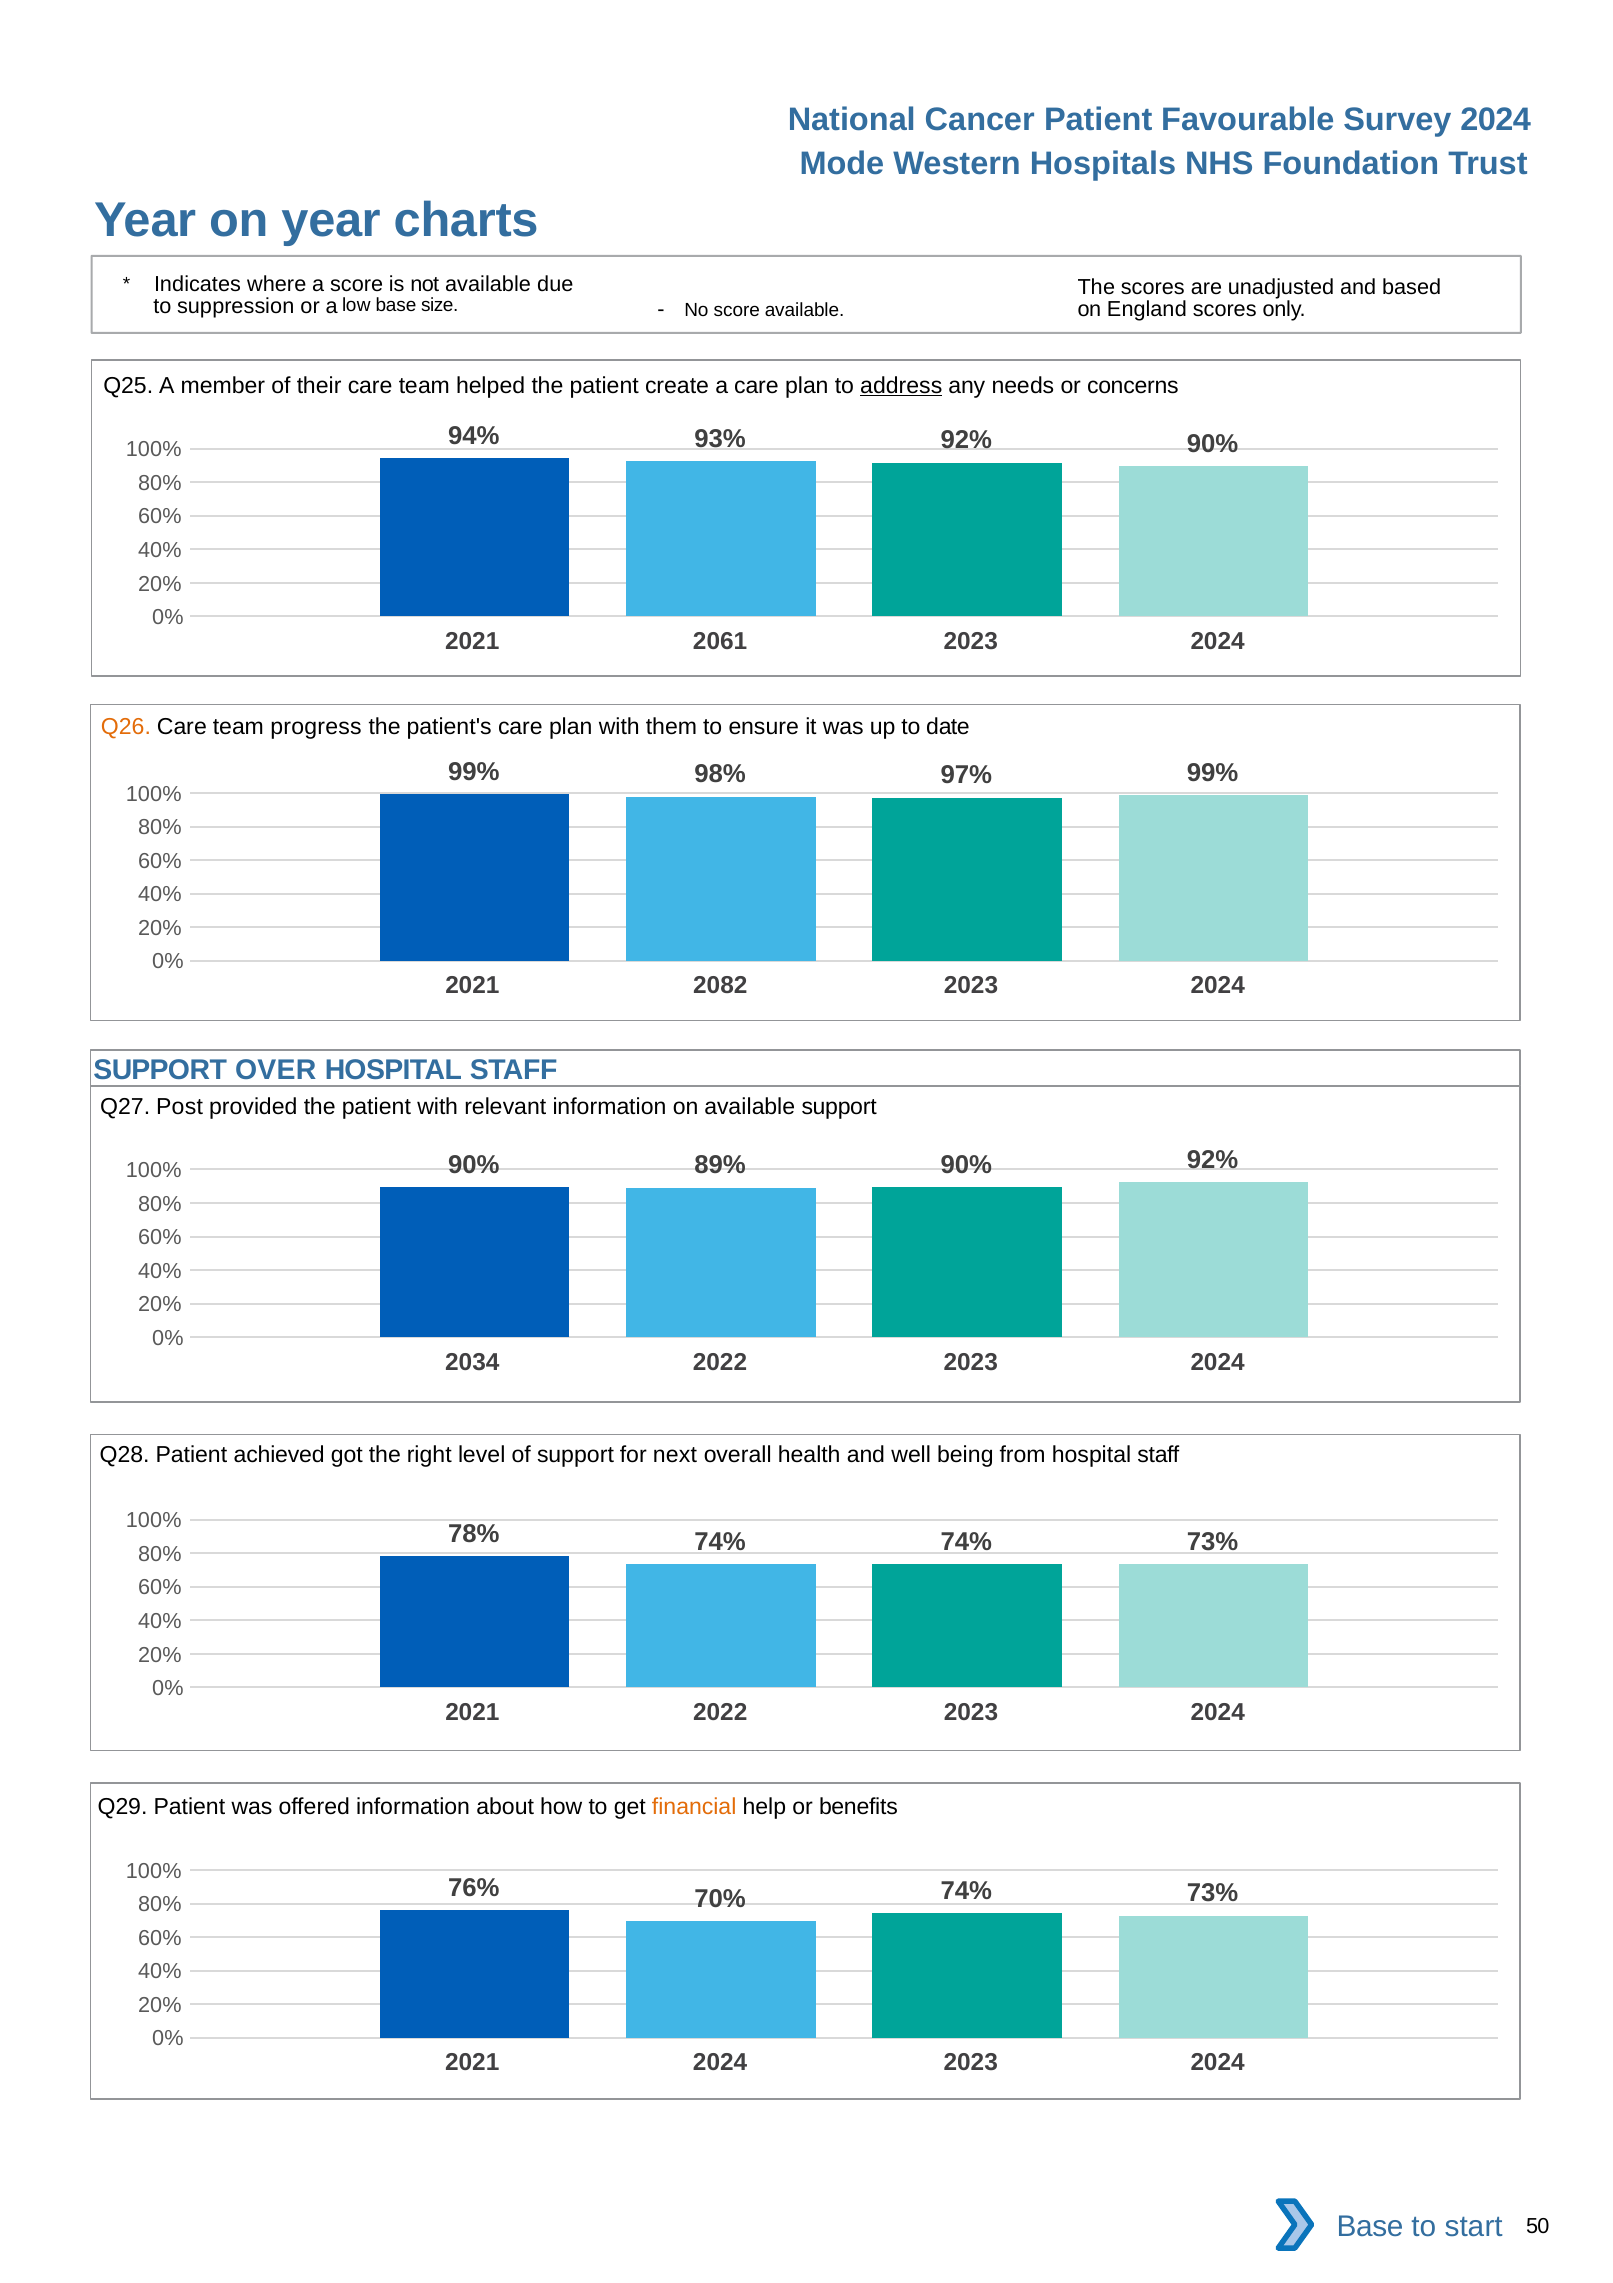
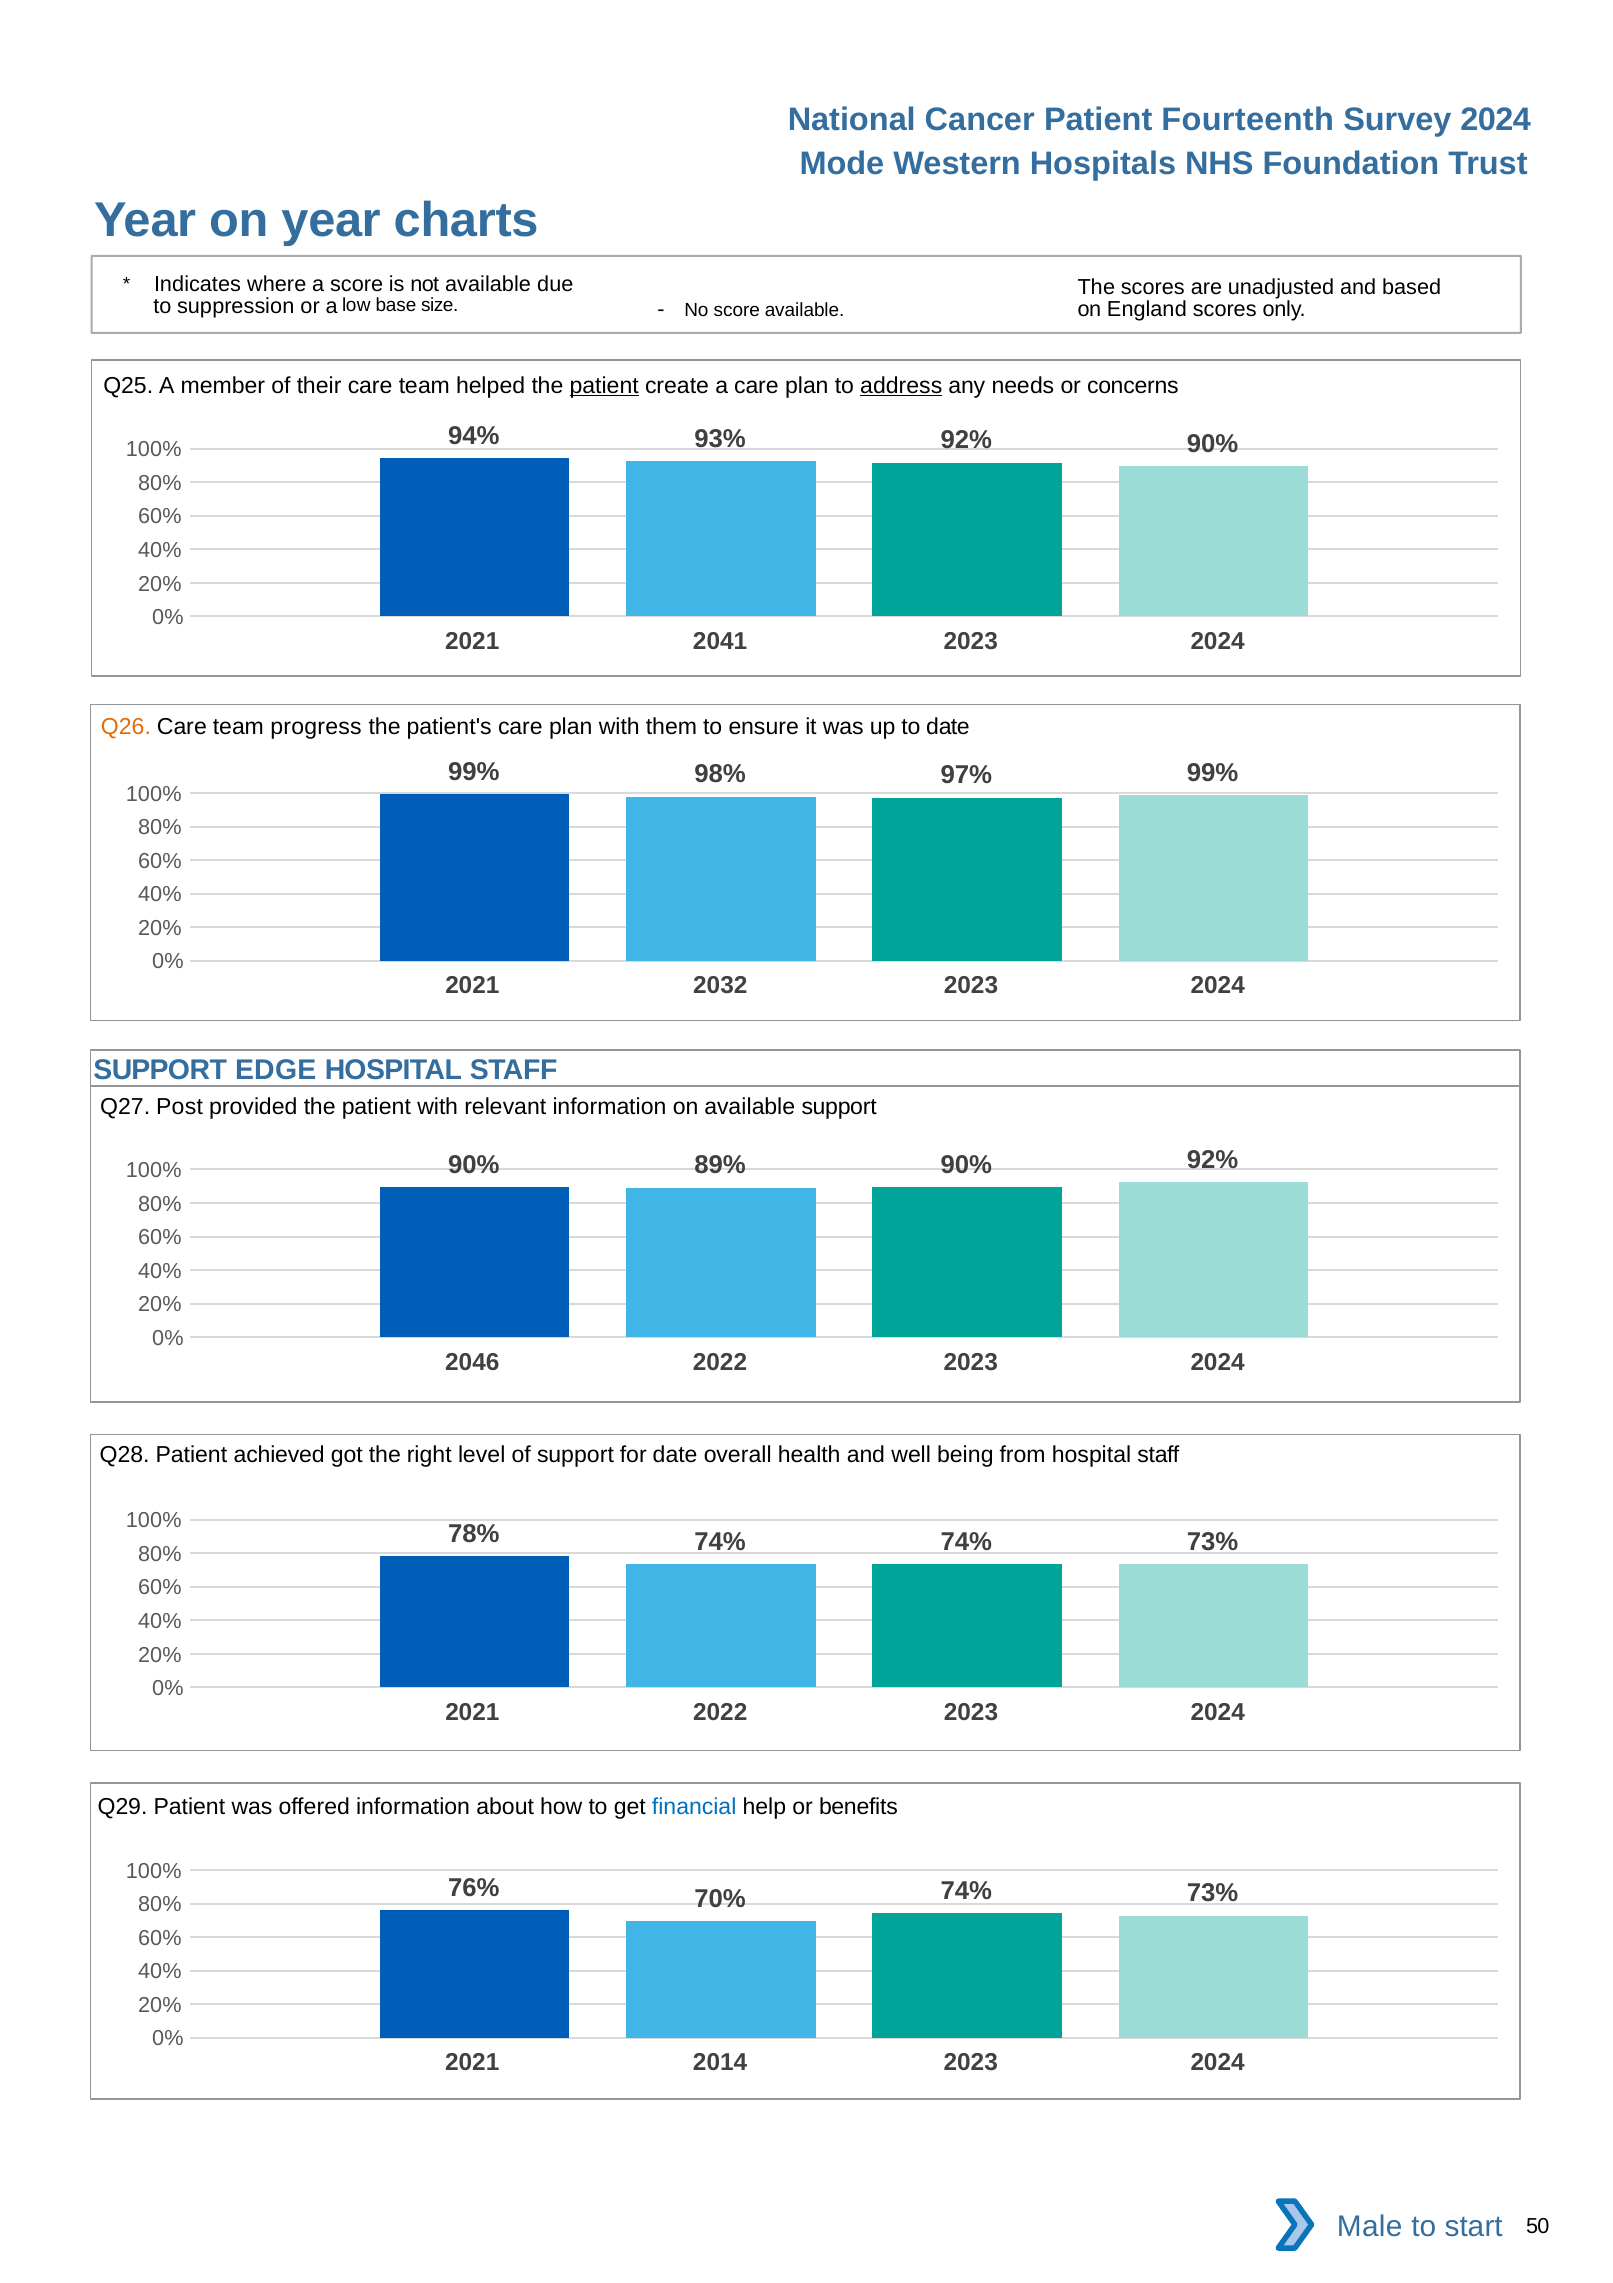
Favourable: Favourable -> Fourteenth
patient at (604, 385) underline: none -> present
2061: 2061 -> 2041
2082: 2082 -> 2032
OVER: OVER -> EDGE
2034: 2034 -> 2046
for next: next -> date
financial colour: orange -> blue
2021 2024: 2024 -> 2014
Base at (1370, 2226): Base -> Male
